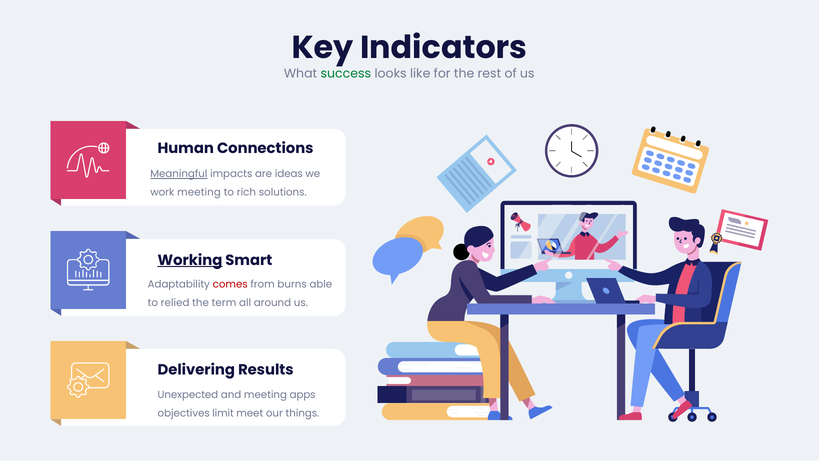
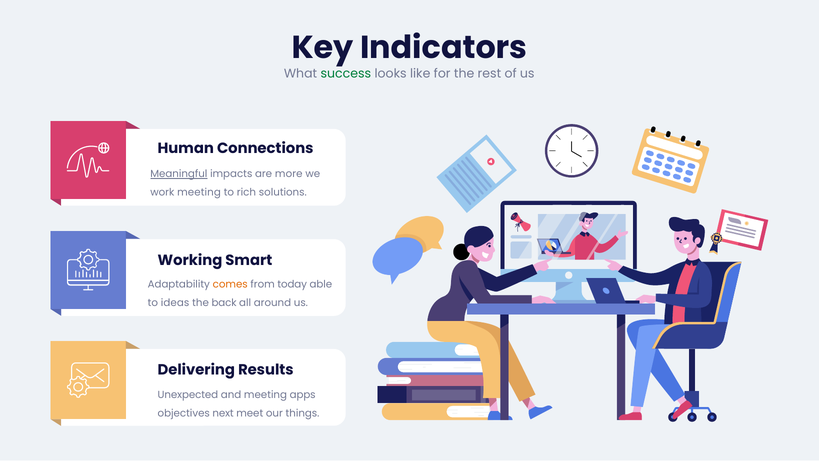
ideas: ideas -> more
Working underline: present -> none
comes colour: red -> orange
burns: burns -> today
relied: relied -> ideas
term: term -> back
limit: limit -> next
